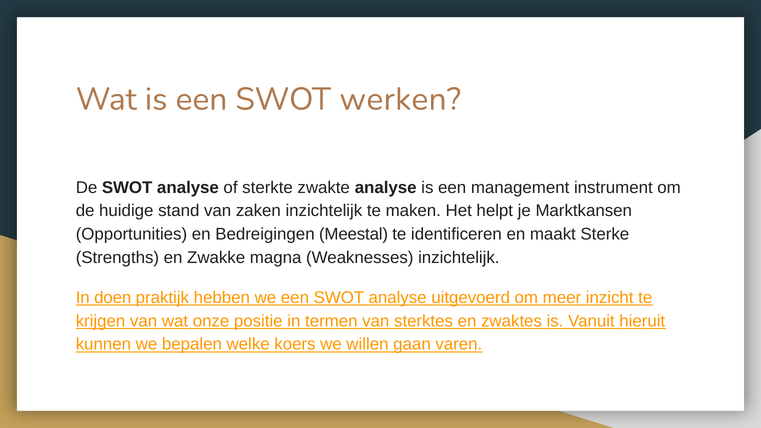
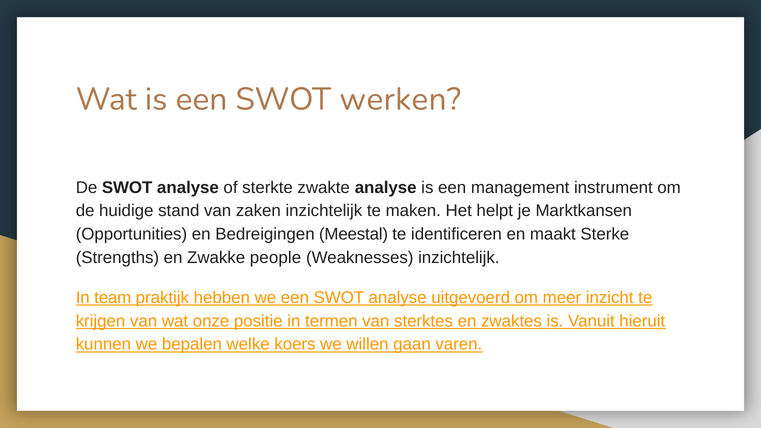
magna: magna -> people
doen: doen -> team
